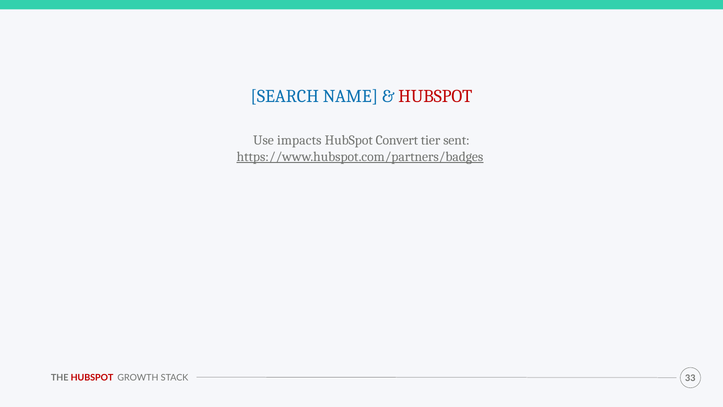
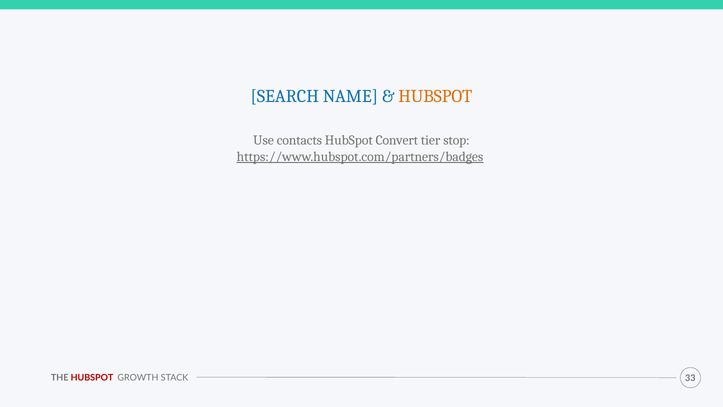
HUBSPOT at (435, 96) colour: red -> orange
impacts: impacts -> contacts
sent: sent -> stop
